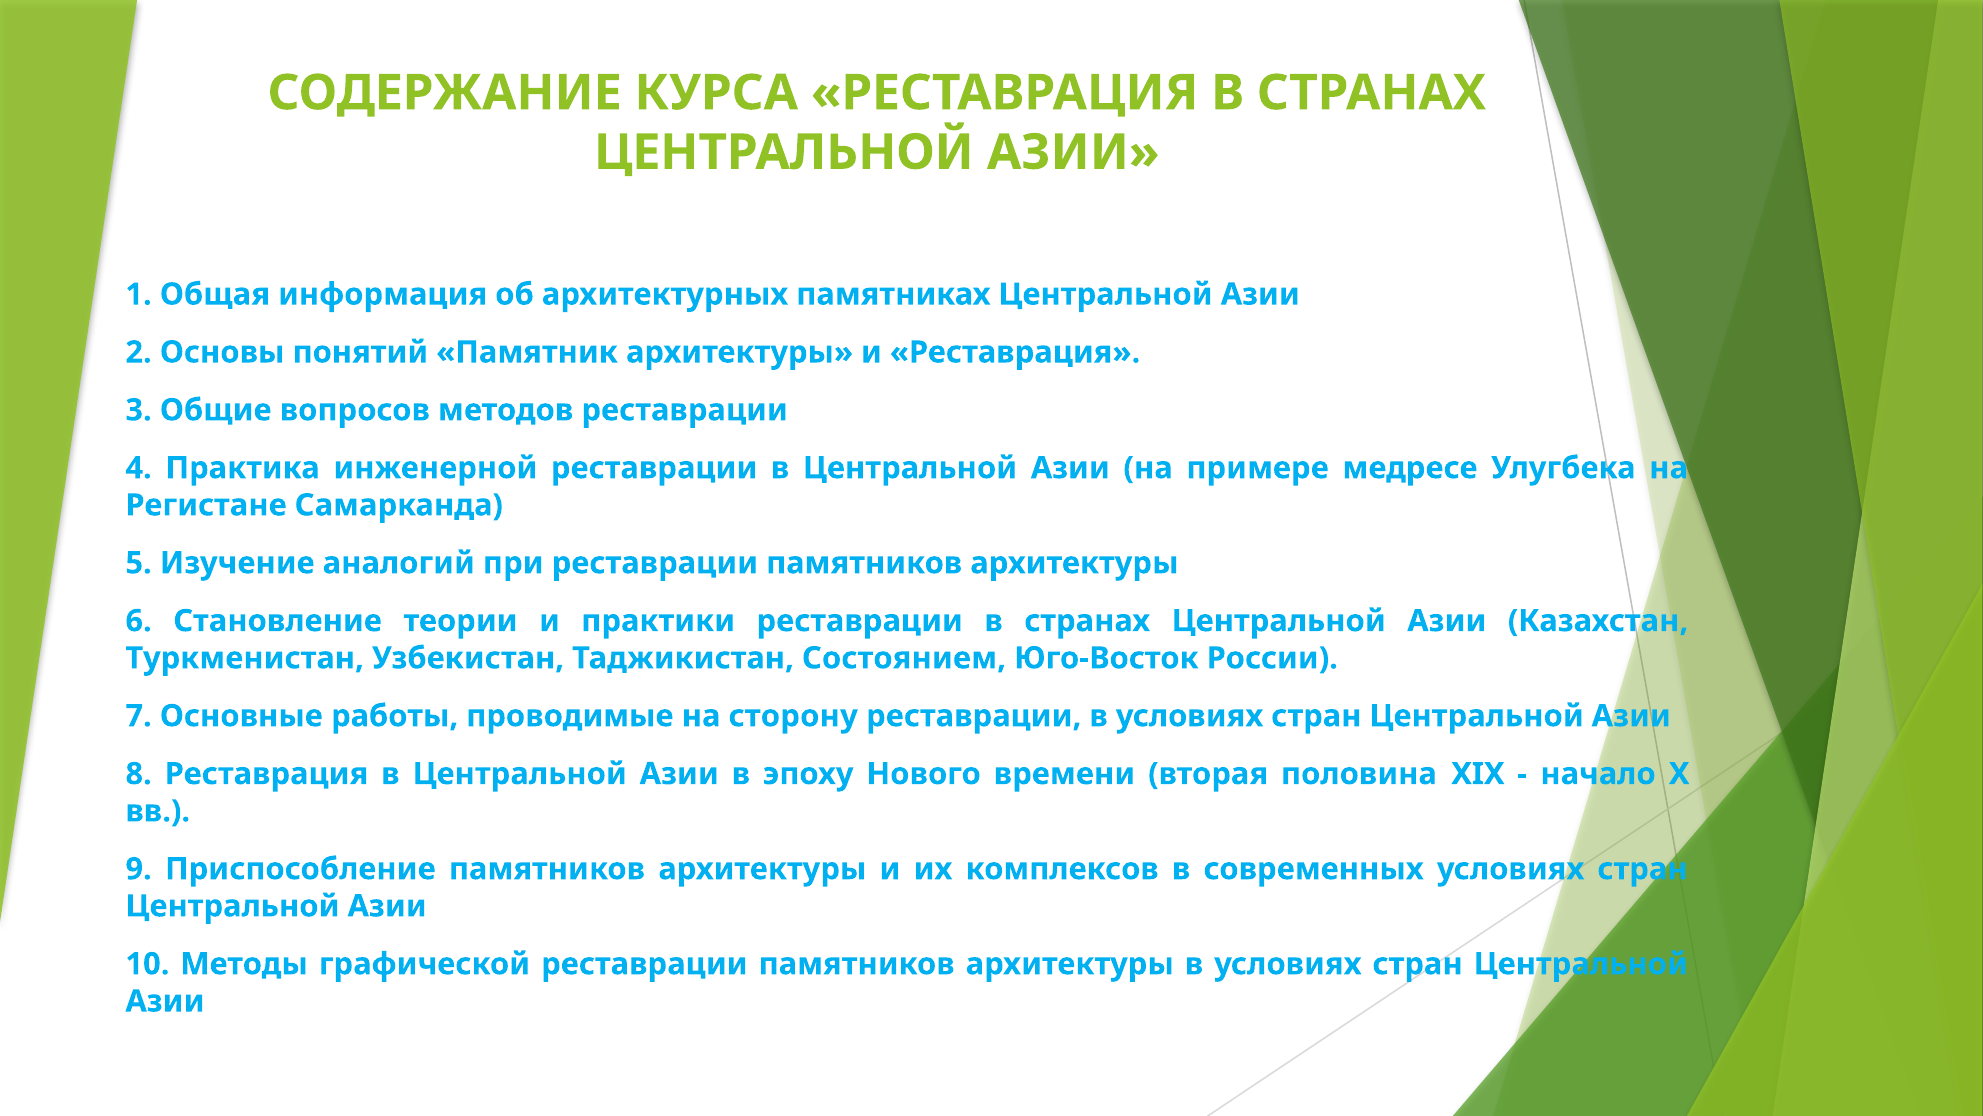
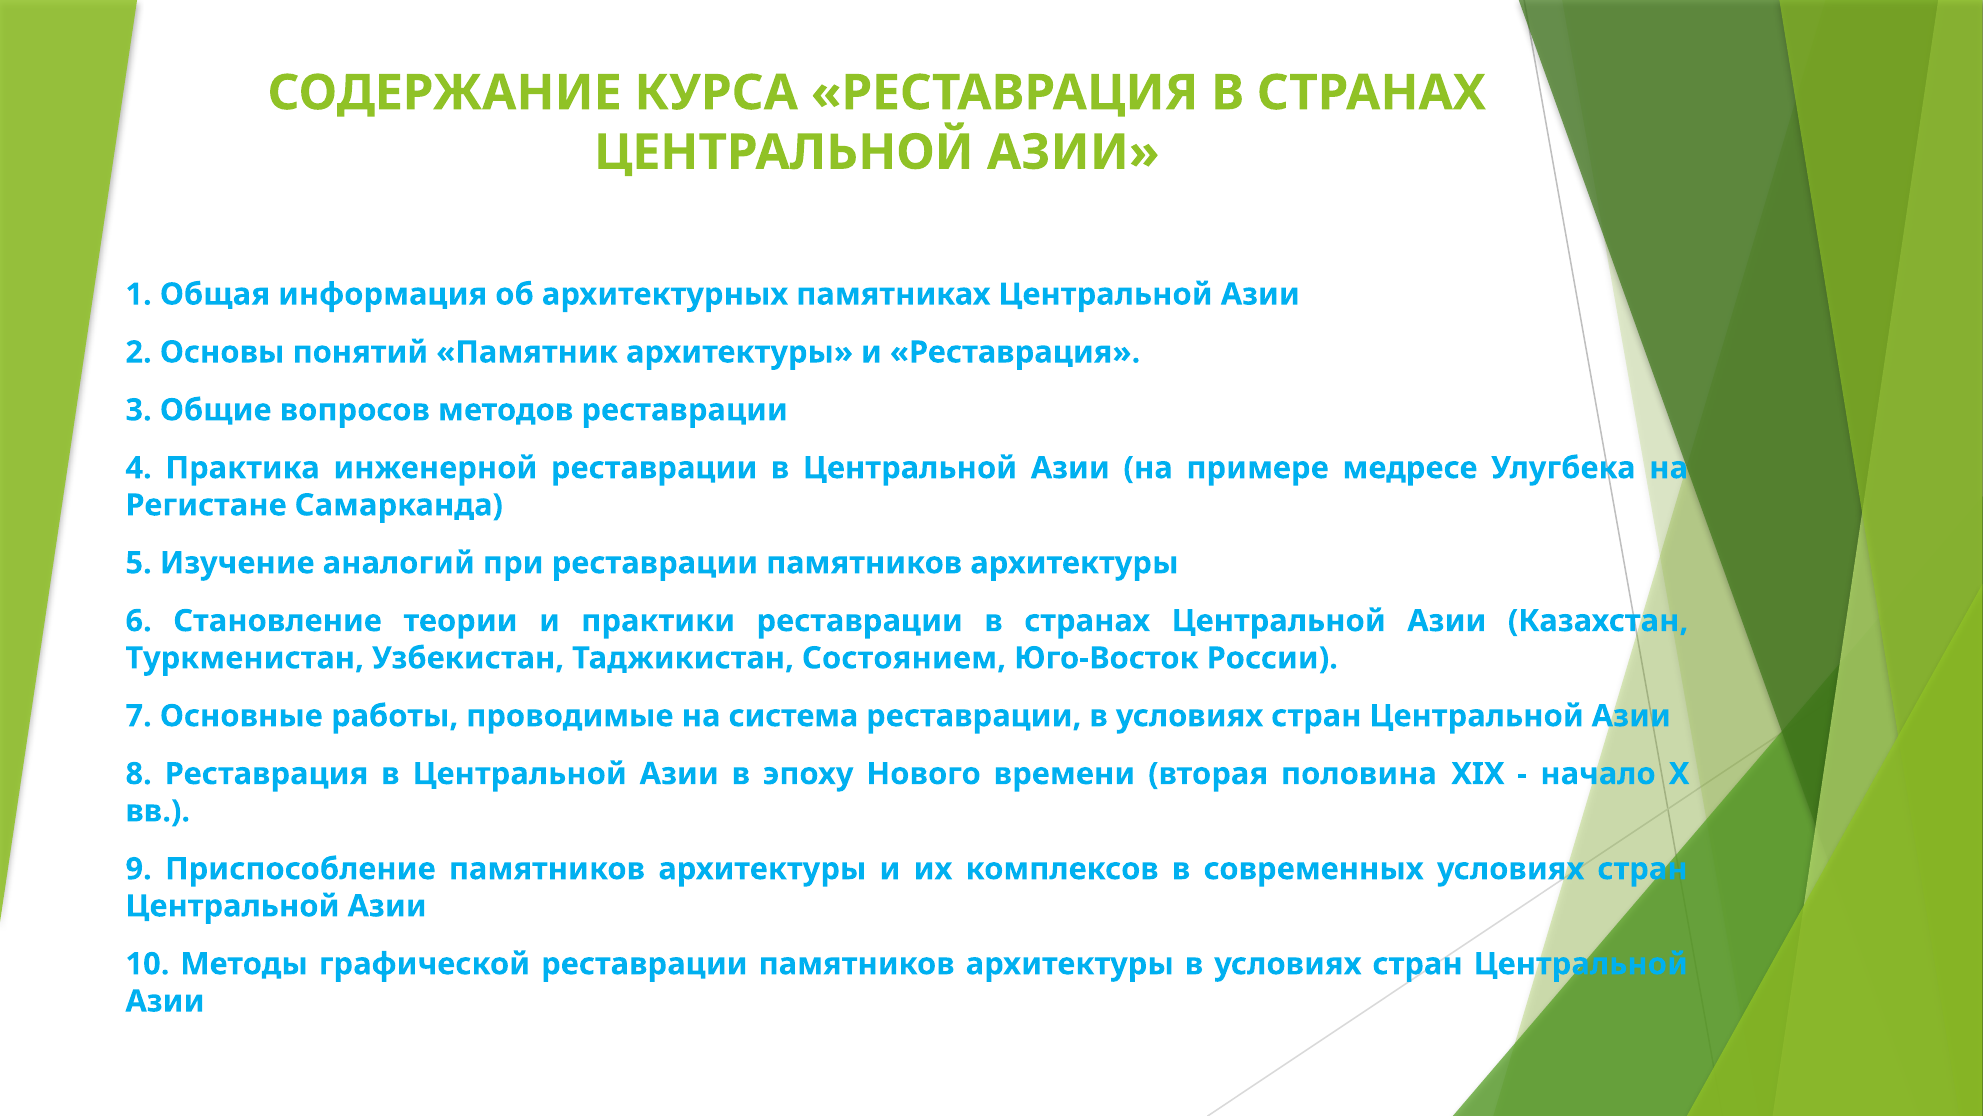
сторону: сторону -> система
